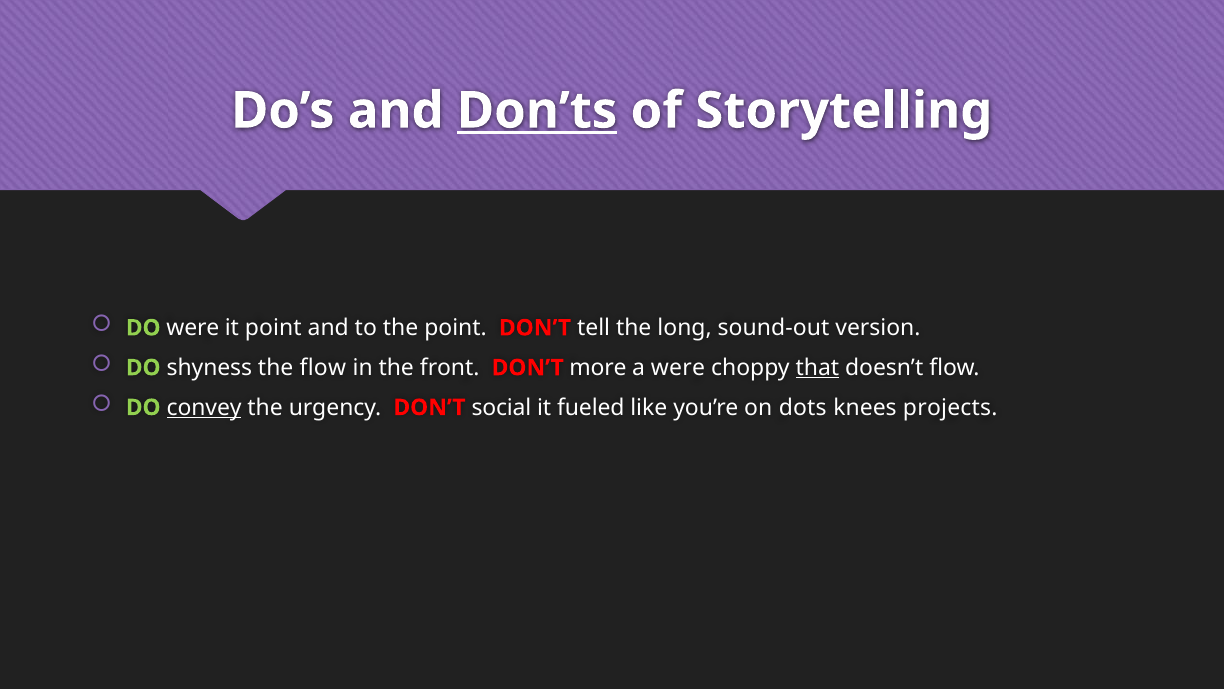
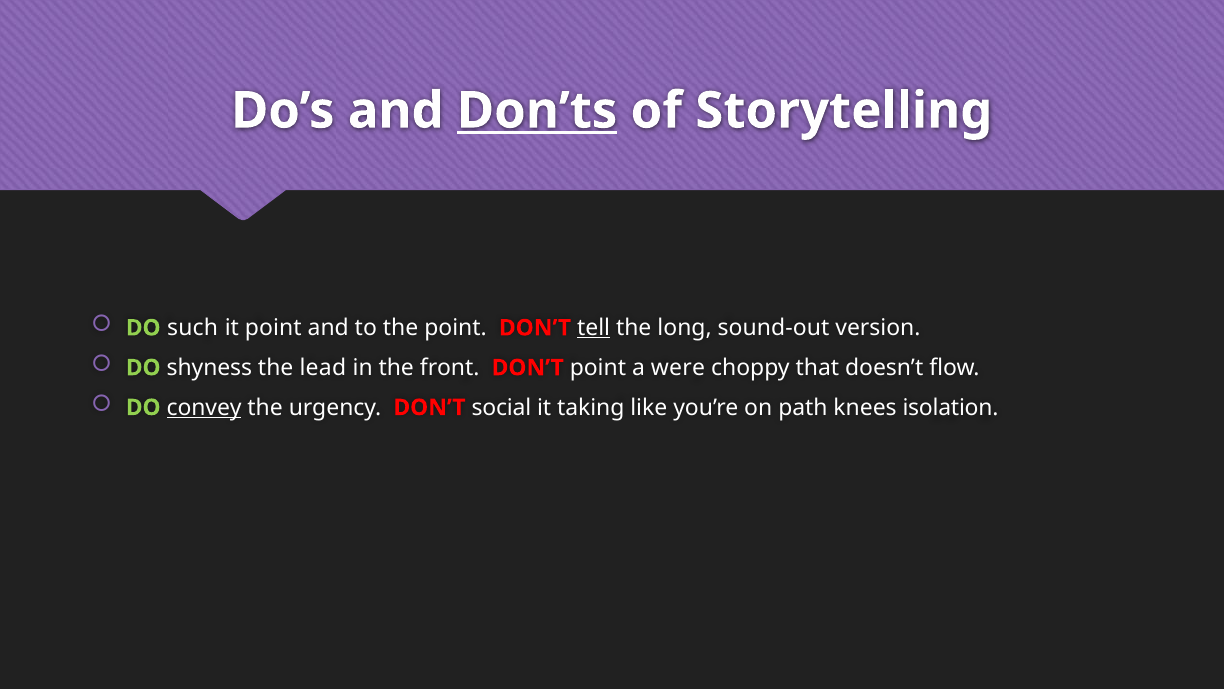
DO were: were -> such
tell underline: none -> present
the flow: flow -> lead
DON’T more: more -> point
that underline: present -> none
fueled: fueled -> taking
dots: dots -> path
projects: projects -> isolation
